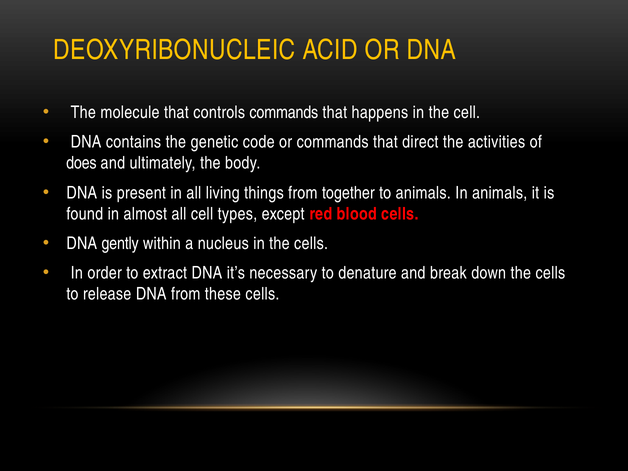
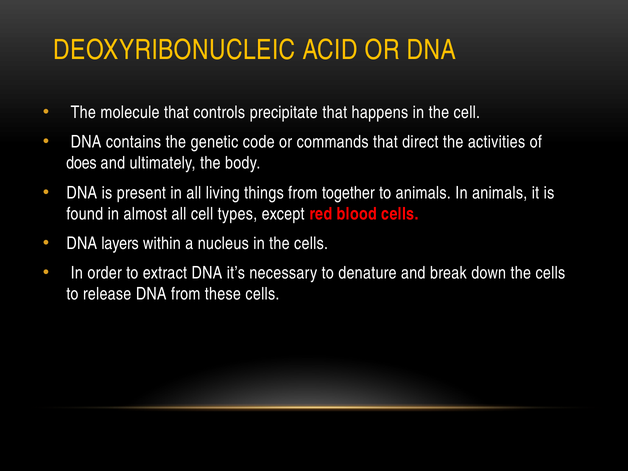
controls commands: commands -> precipitate
gently: gently -> layers
